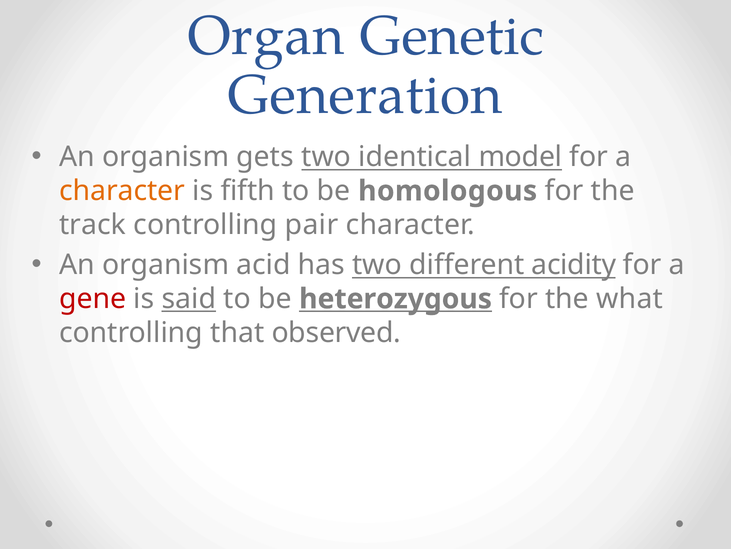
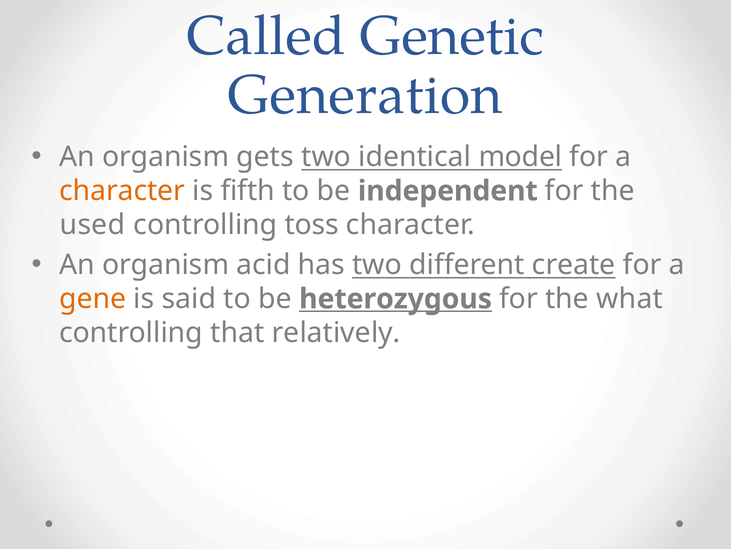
Organ: Organ -> Called
homologous: homologous -> independent
track: track -> used
pair: pair -> toss
acidity: acidity -> create
gene colour: red -> orange
said underline: present -> none
observed: observed -> relatively
